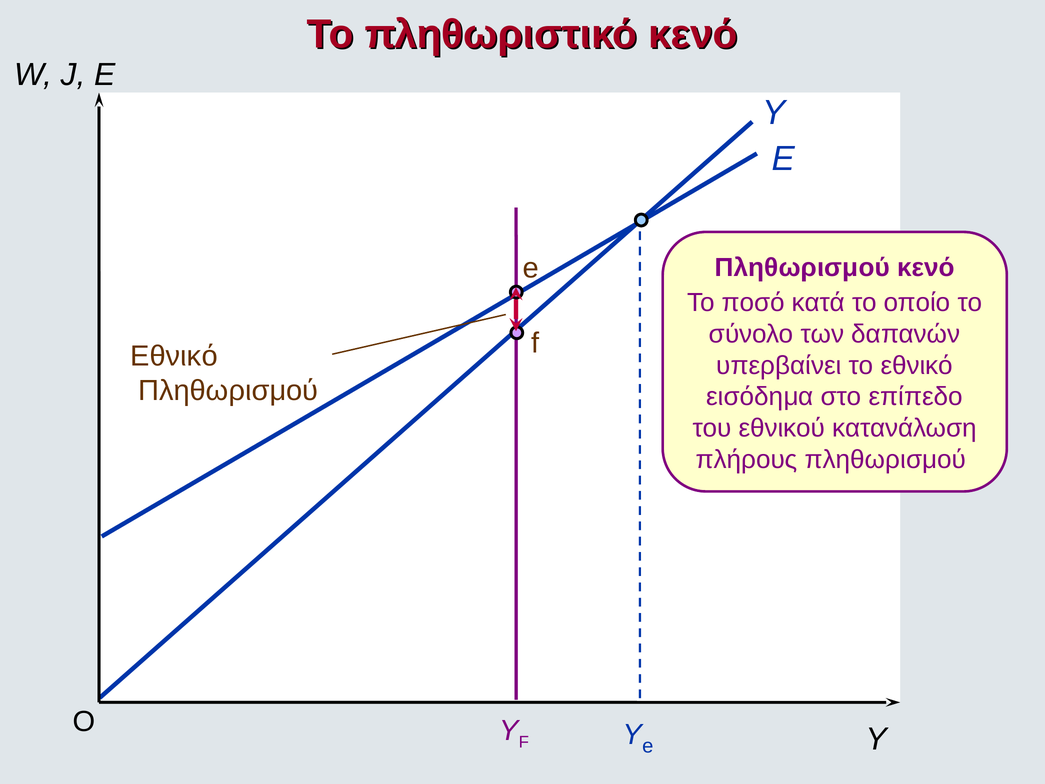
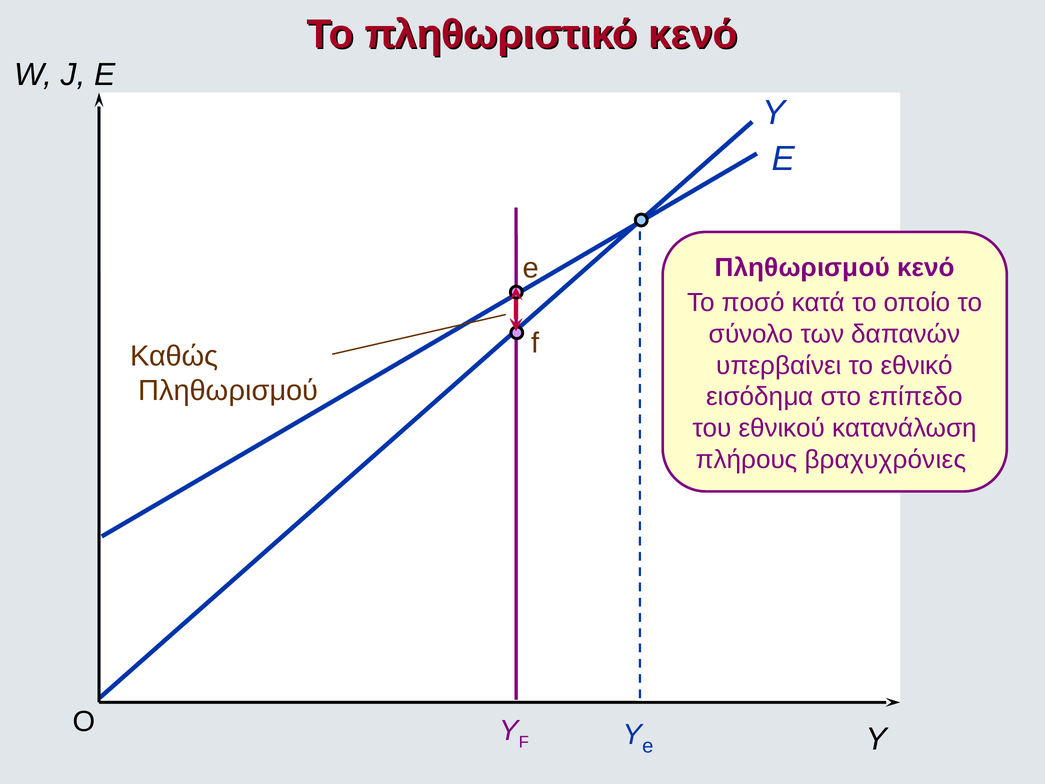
Εθνικό at (174, 356): Εθνικό -> Καθώς
πλήρους πληθωρισμού: πληθωρισμού -> βραχυχρόνιες
